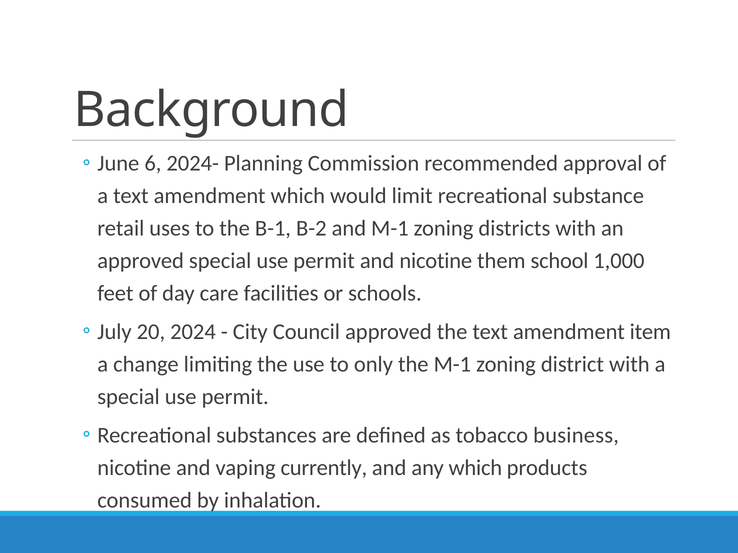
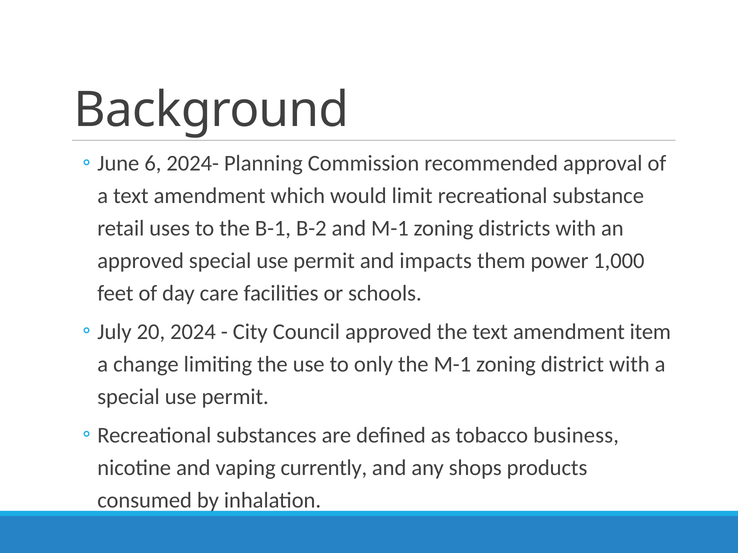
and nicotine: nicotine -> impacts
school: school -> power
any which: which -> shops
